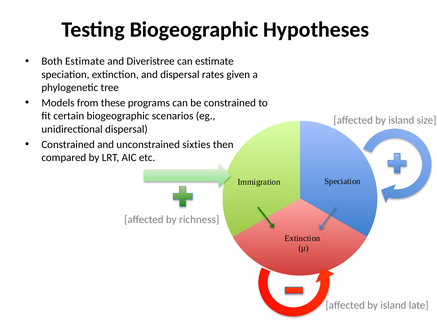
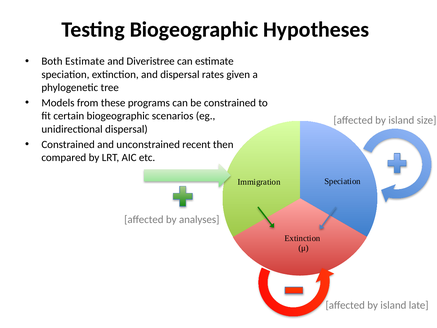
sixties: sixties -> recent
richness: richness -> analyses
